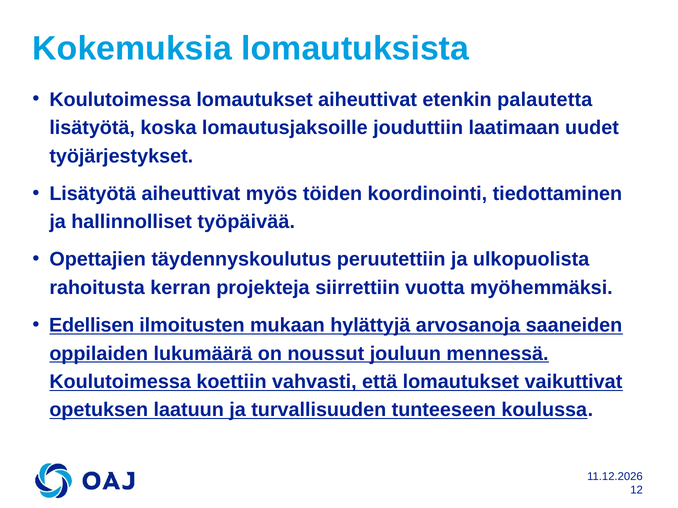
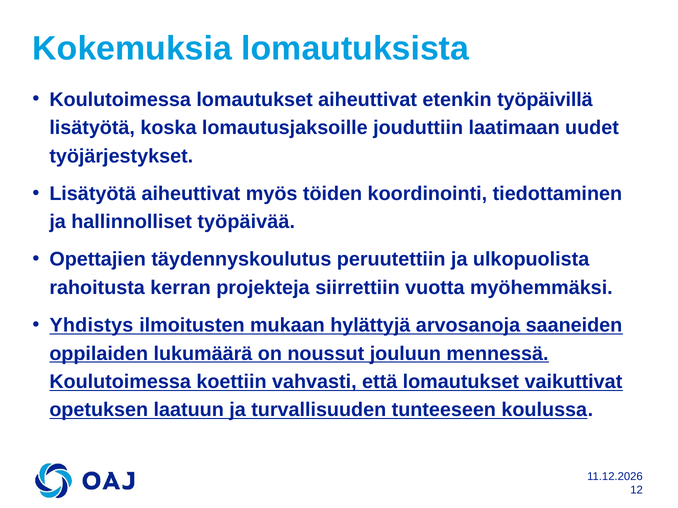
palautetta: palautetta -> työpäivillä
Edellisen: Edellisen -> Yhdistys
